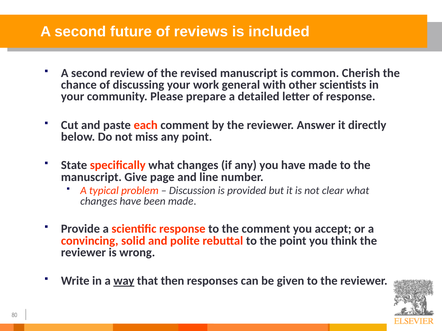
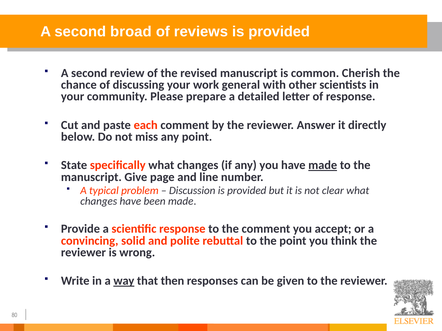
future: future -> broad
reviews is included: included -> provided
made at (323, 165) underline: none -> present
